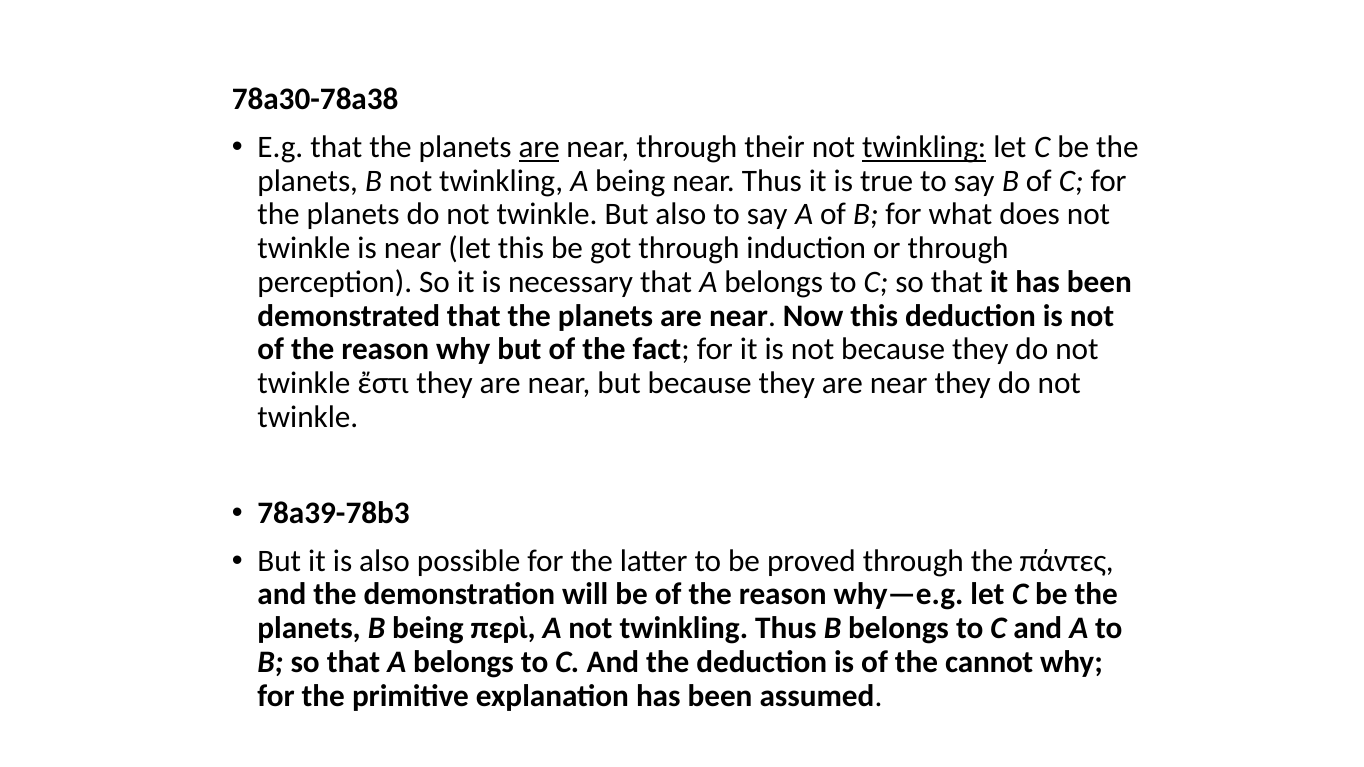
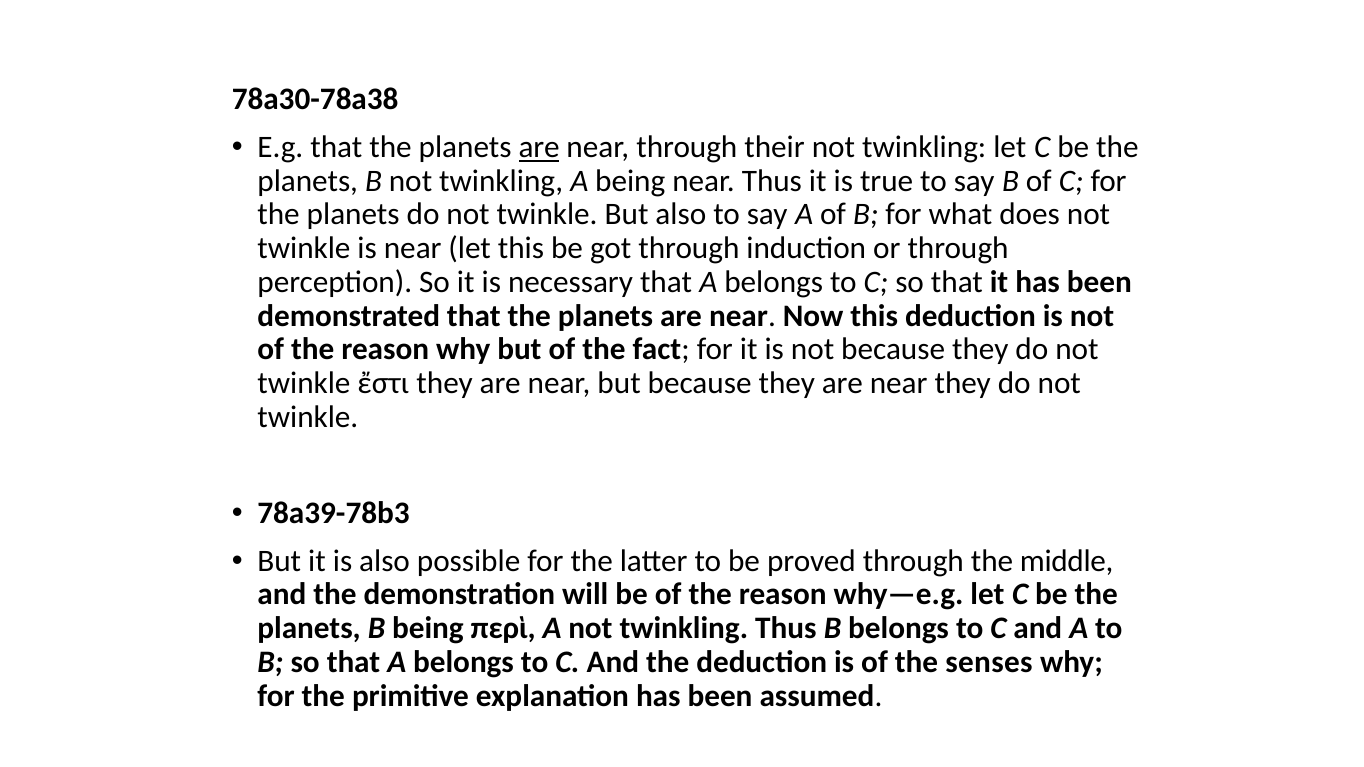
twinkling at (924, 147) underline: present -> none
πάντες: πάντες -> middle
cannot: cannot -> senses
